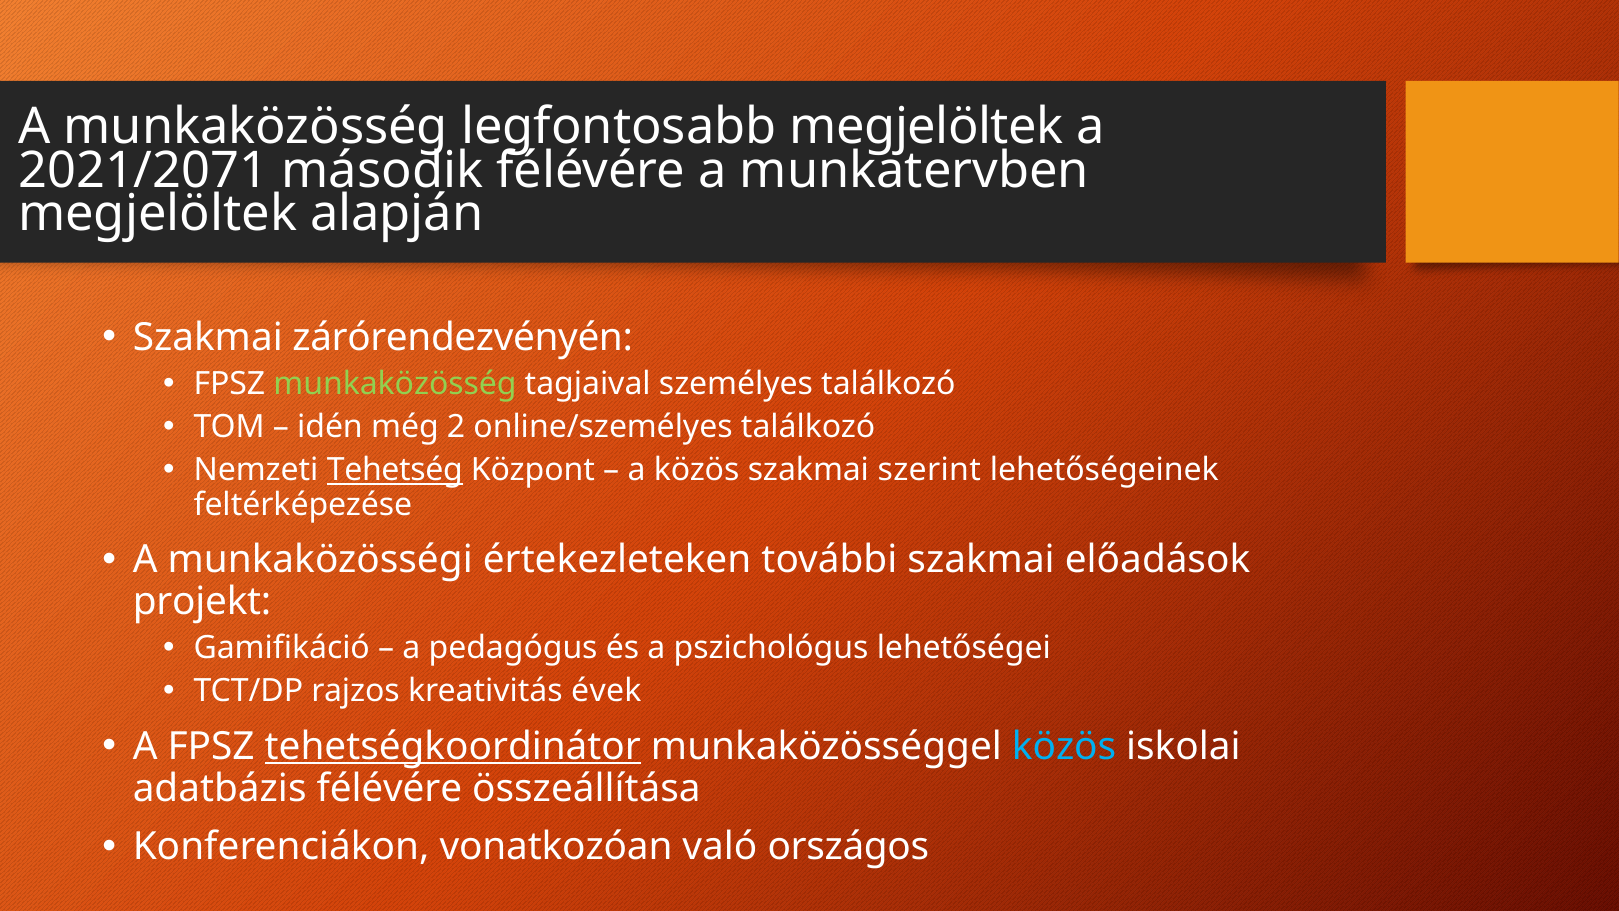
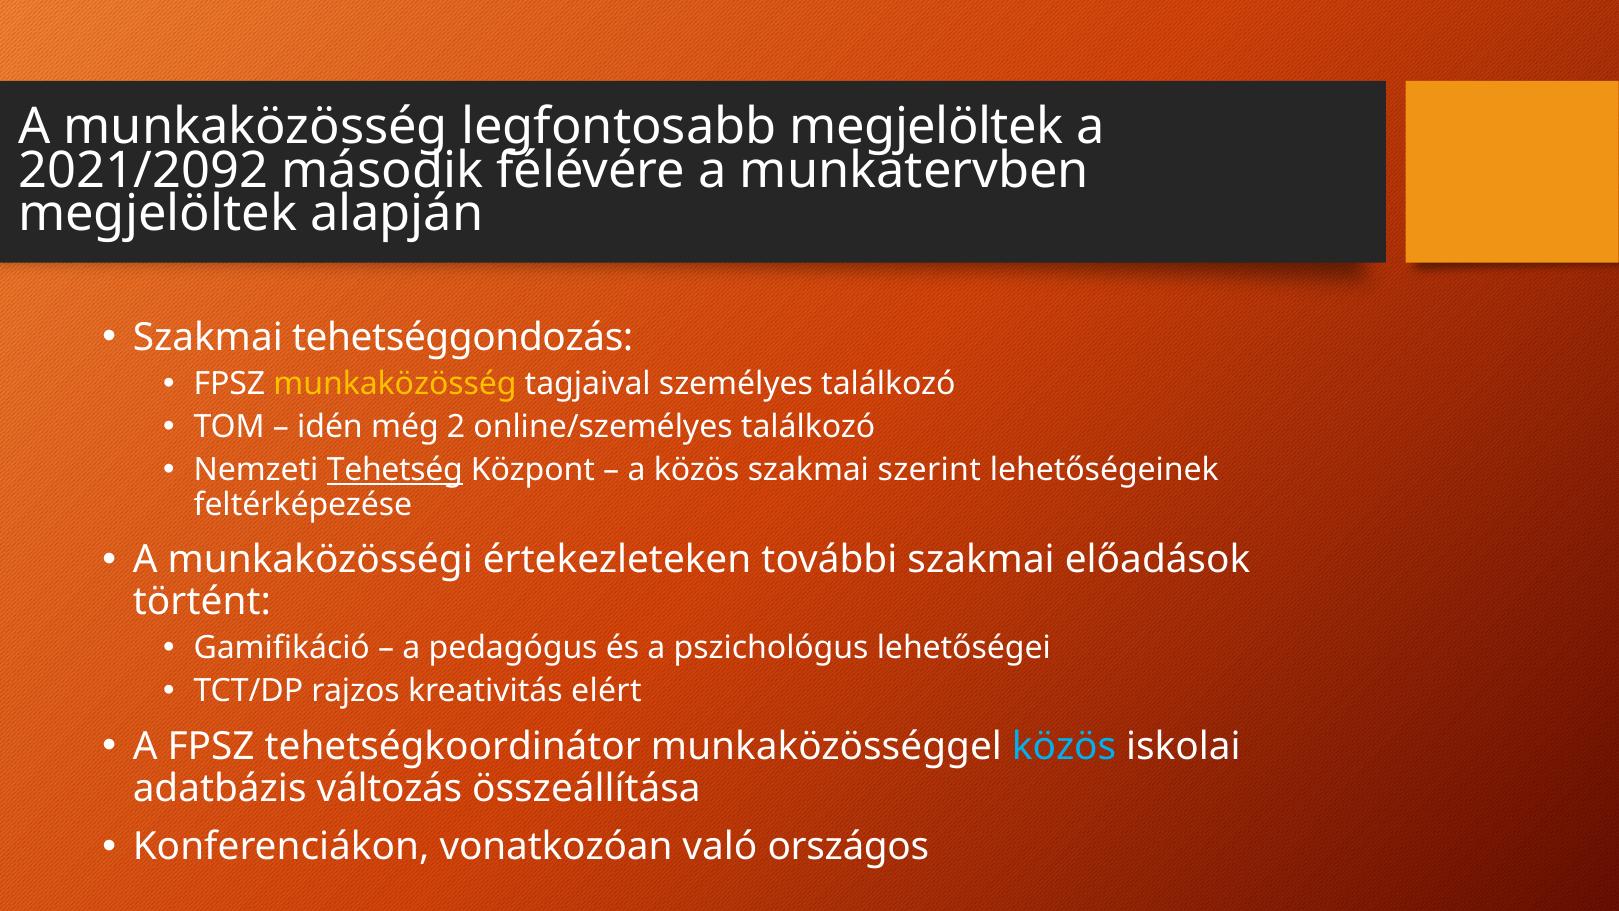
2021/2071: 2021/2071 -> 2021/2092
zárórendezvényén: zárórendezvényén -> tehetséggondozás
munkaközösség at (395, 384) colour: light green -> yellow
projekt: projekt -> történt
évek: évek -> elért
tehetségkoordinátor underline: present -> none
adatbázis félévére: félévére -> változás
